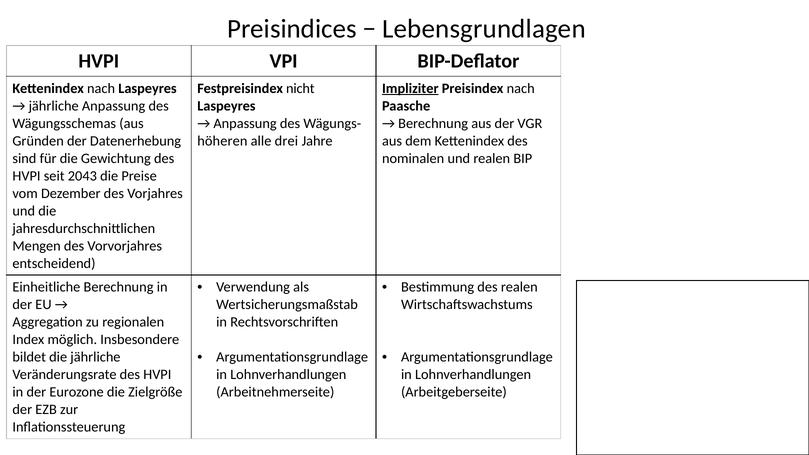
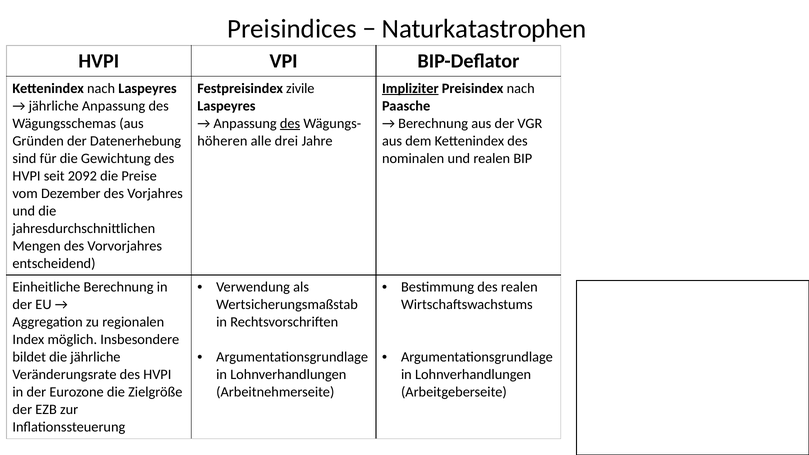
Lebensgrundlagen: Lebensgrundlagen -> Naturkatastrophen
nicht: nicht -> zivile
des at (290, 123) underline: none -> present
2043: 2043 -> 2092
